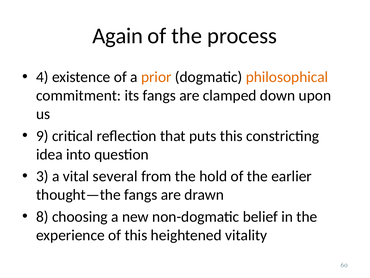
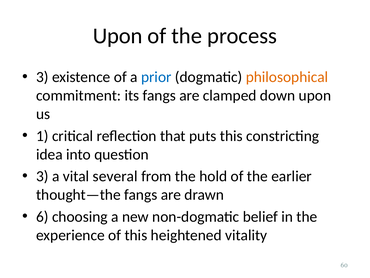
Again at (118, 36): Again -> Upon
4 at (42, 77): 4 -> 3
prior colour: orange -> blue
9: 9 -> 1
8: 8 -> 6
